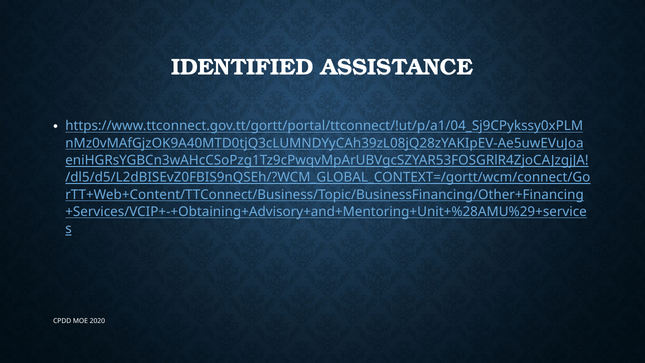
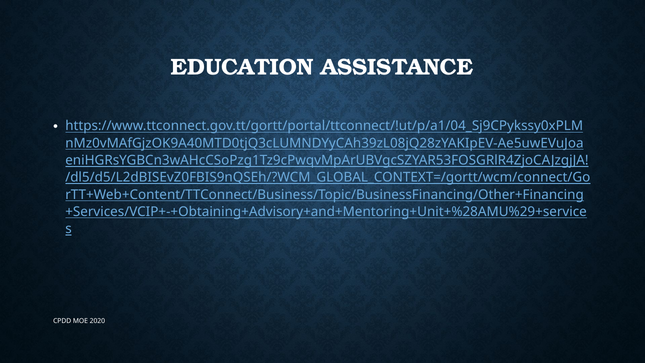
IDENTIFIED: IDENTIFIED -> EDUCATION
